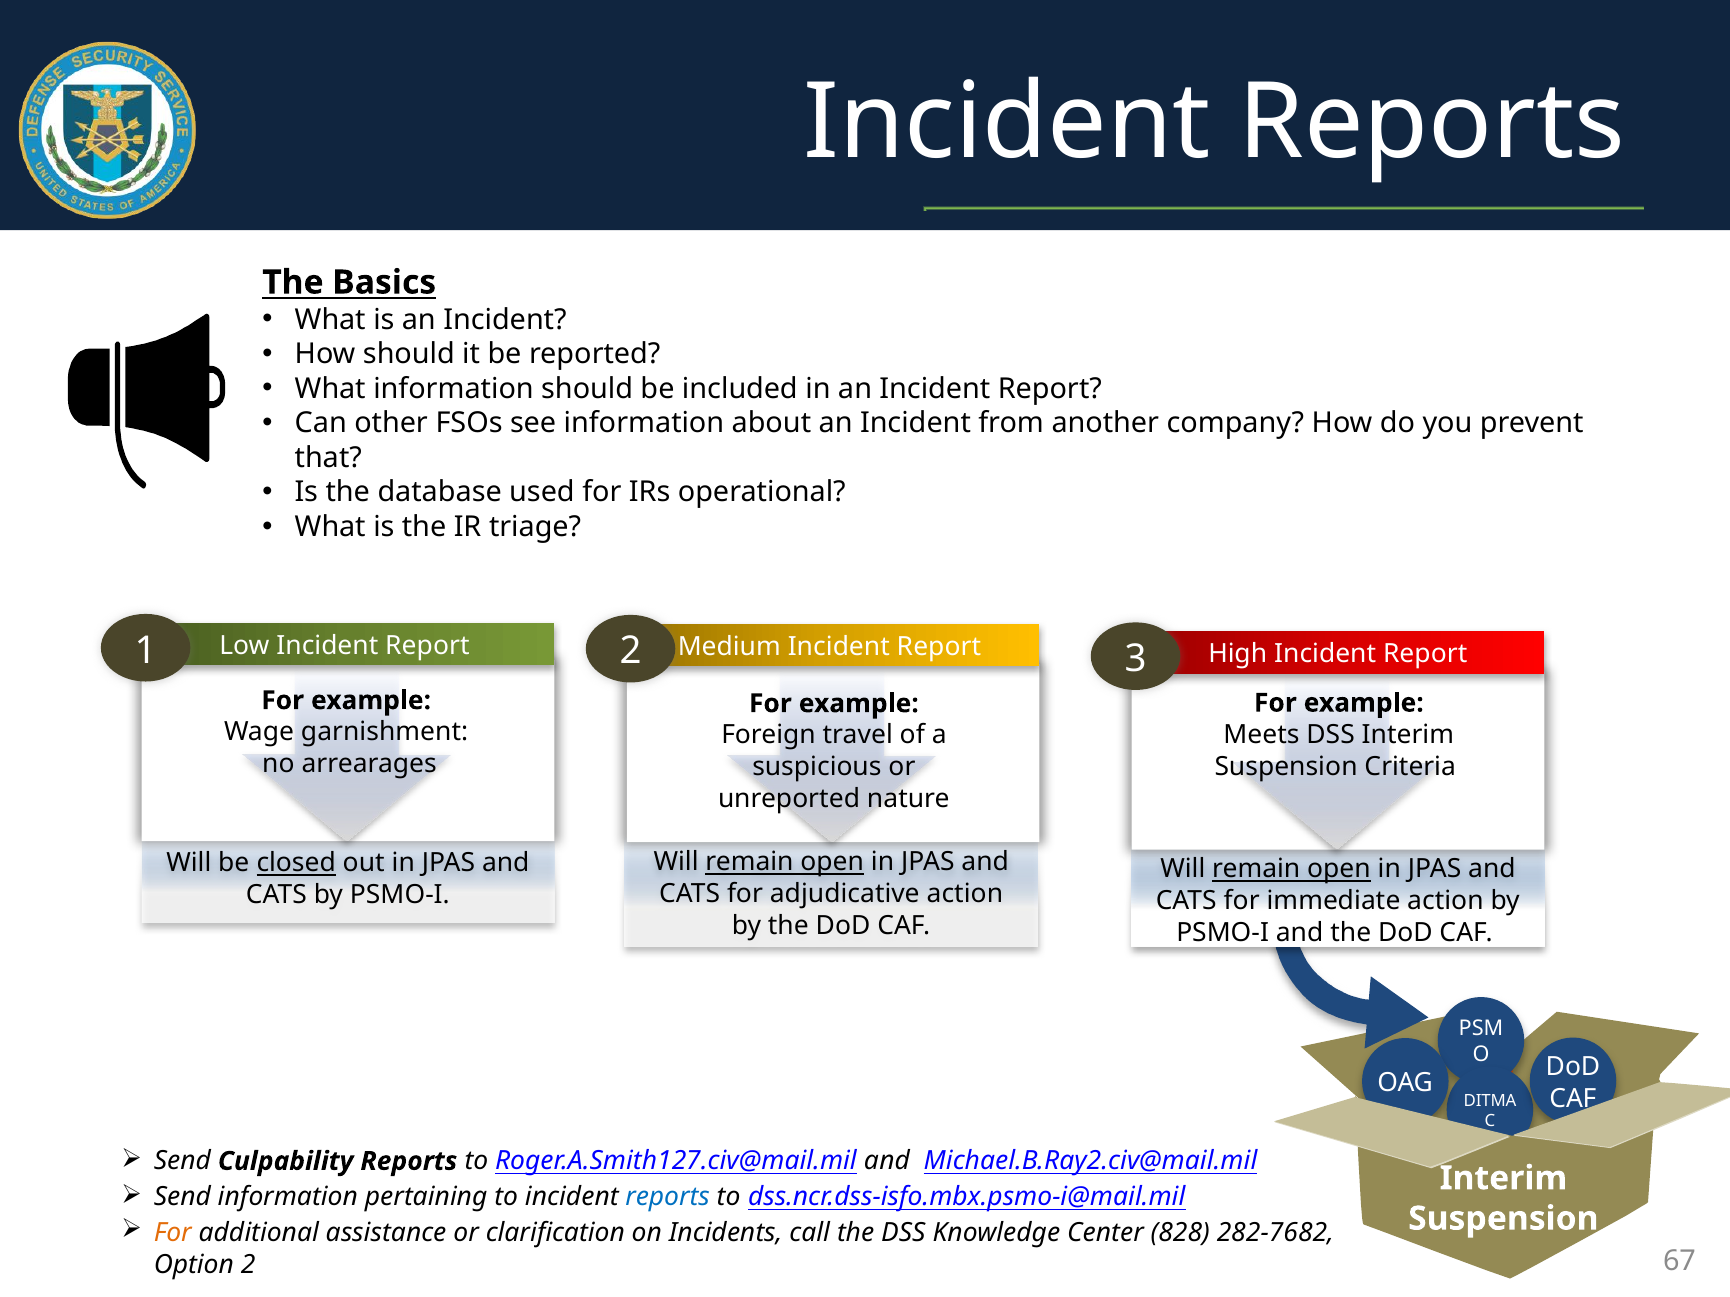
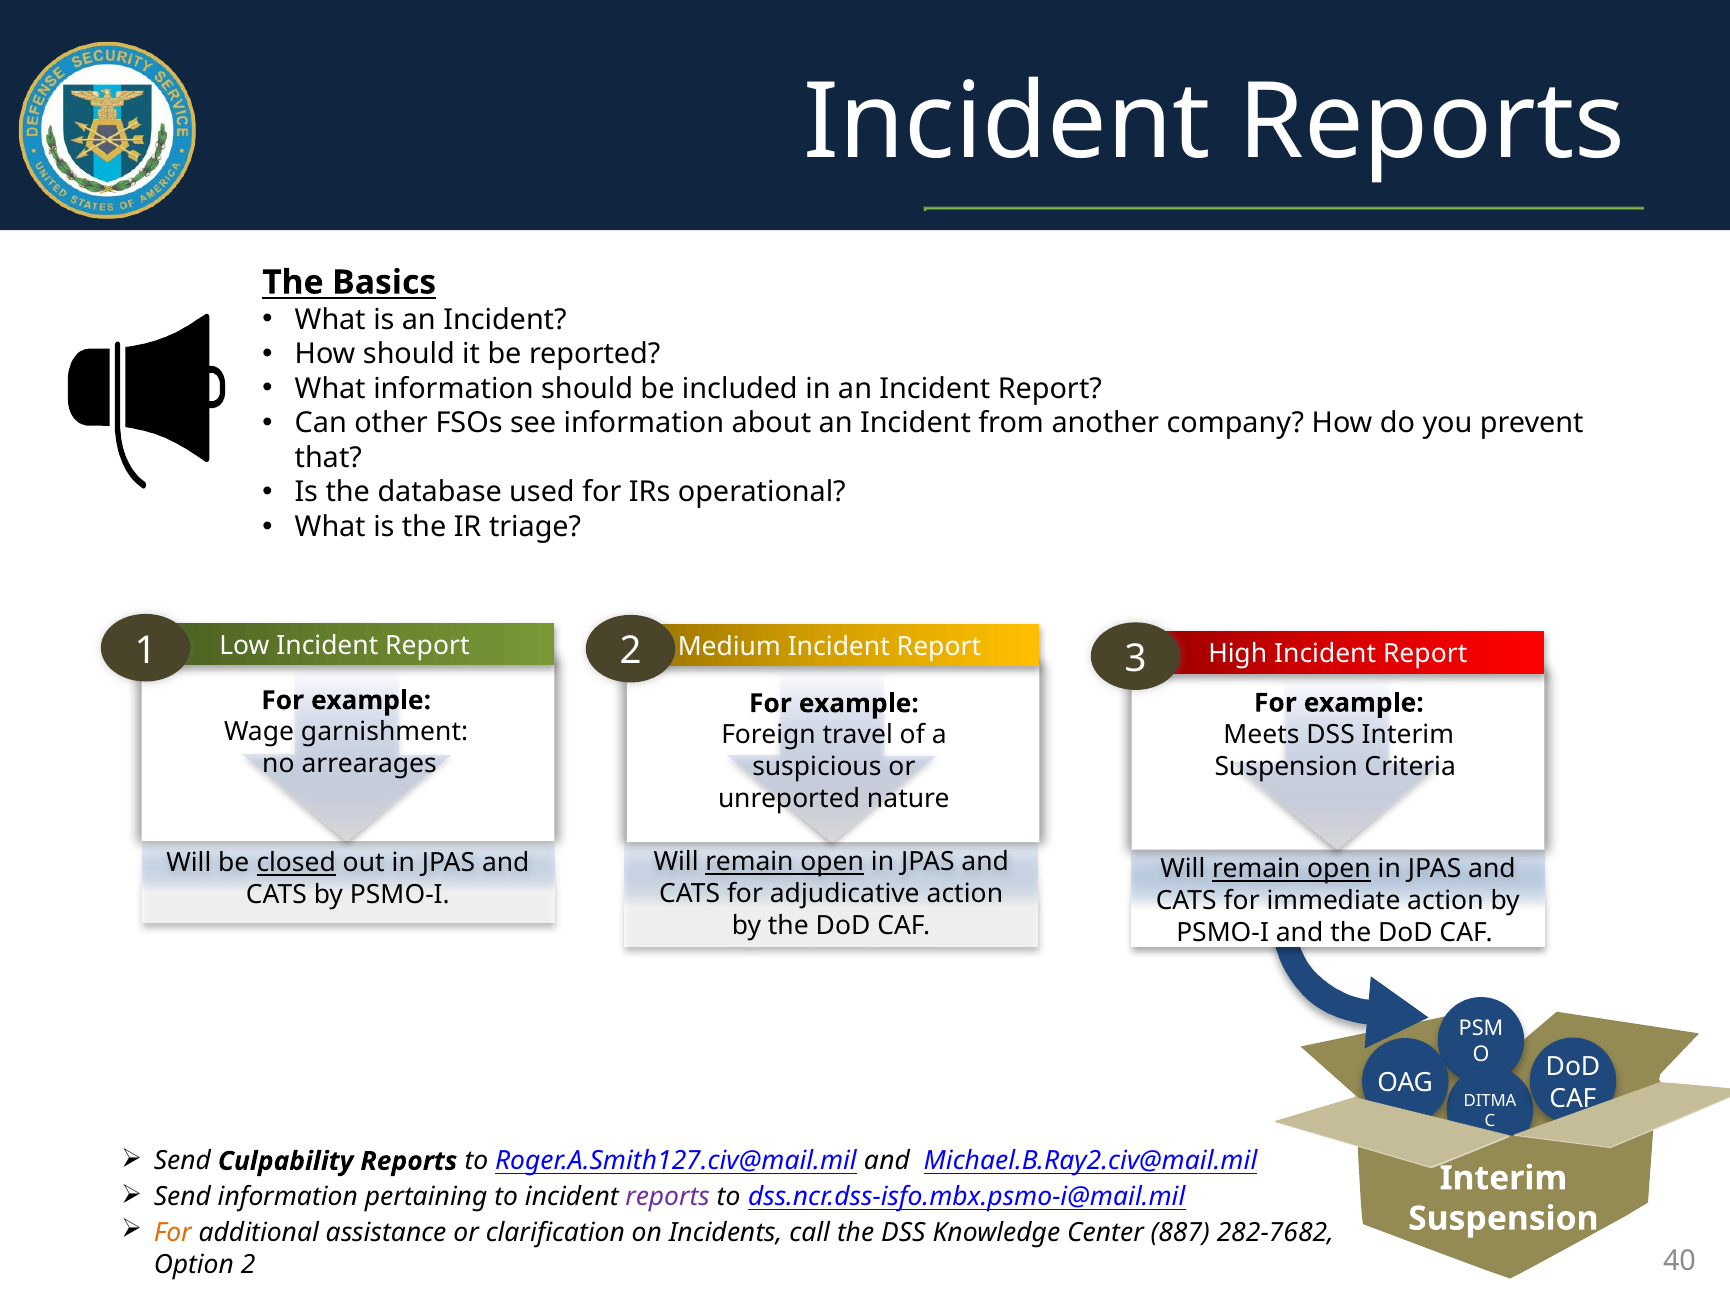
reports at (668, 1198) colour: blue -> purple
828: 828 -> 887
67: 67 -> 40
